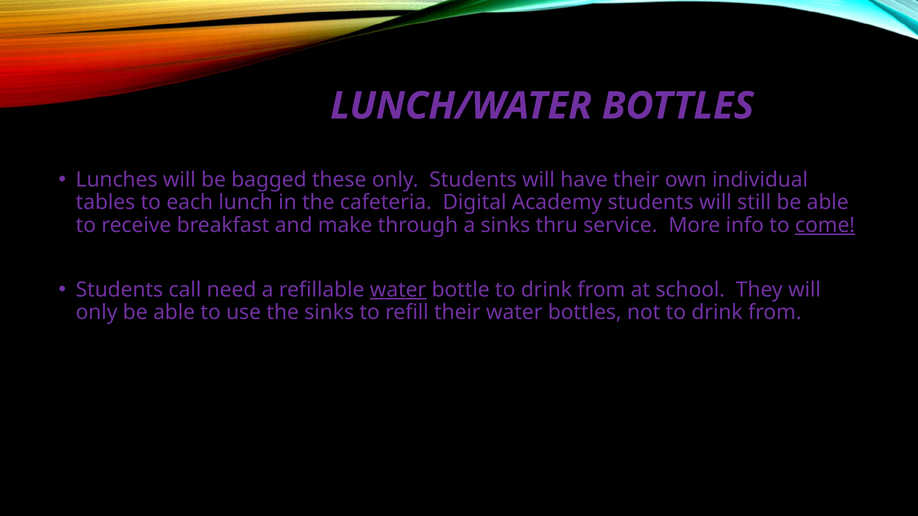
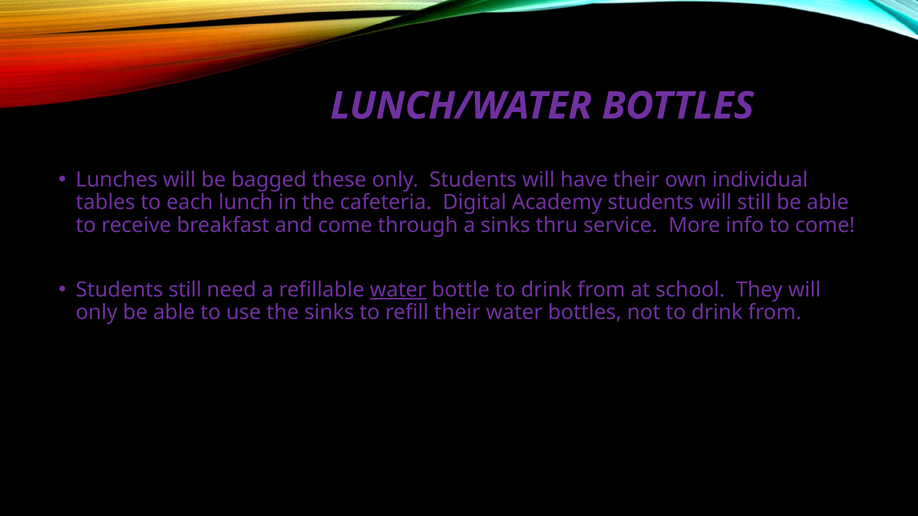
and make: make -> come
come at (825, 225) underline: present -> none
Students call: call -> still
